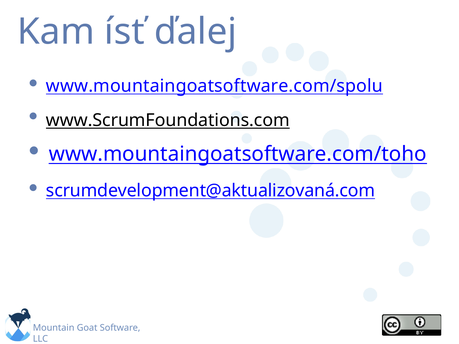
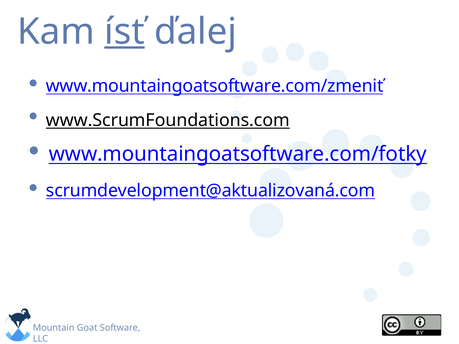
ísť underline: none -> present
www.mountaingoatsoftware.com/spolu: www.mountaingoatsoftware.com/spolu -> www.mountaingoatsoftware.com/zmeniť
www.mountaingoatsoftware.com/toho: www.mountaingoatsoftware.com/toho -> www.mountaingoatsoftware.com/fotky
